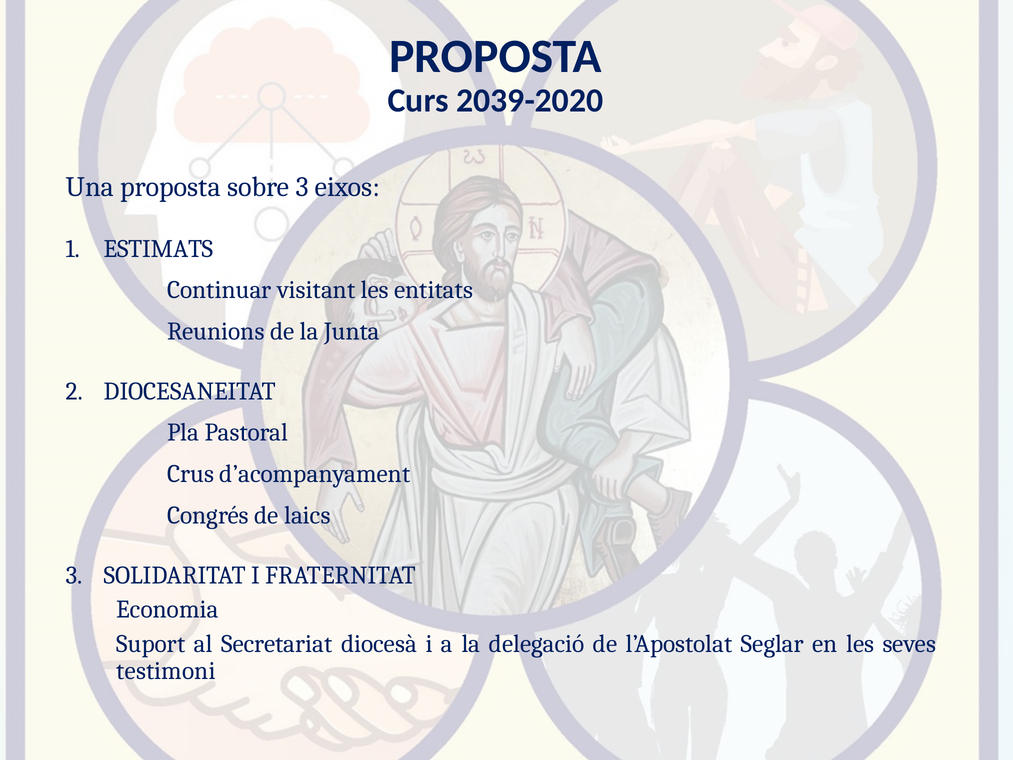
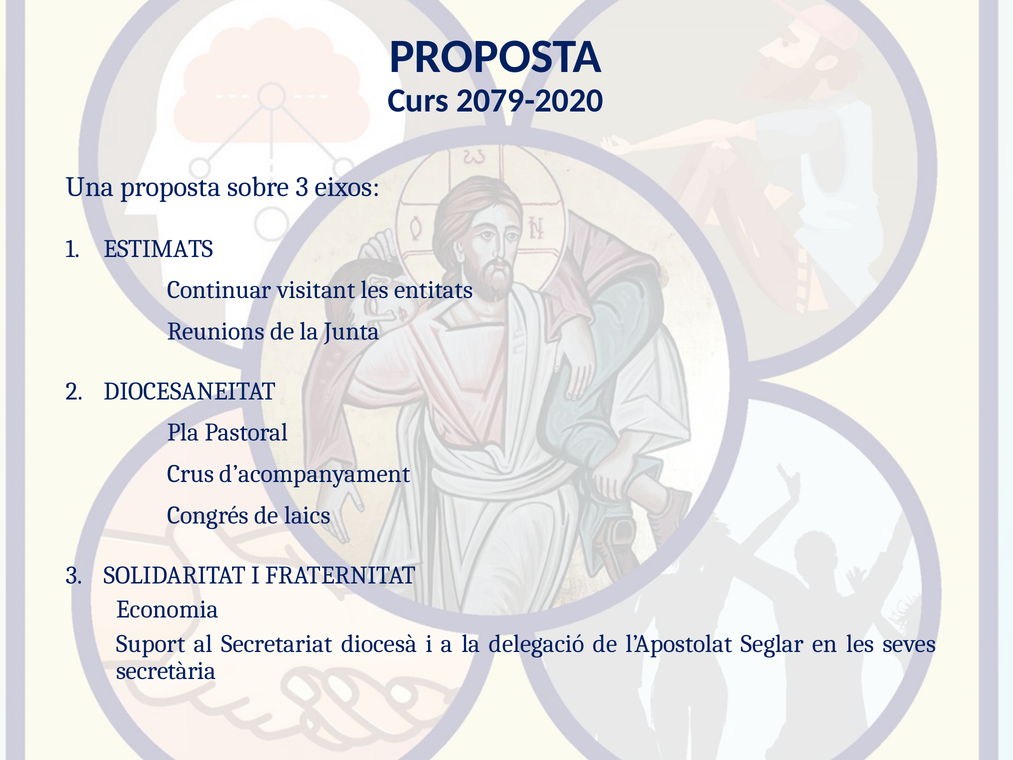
2039-2020: 2039-2020 -> 2079-2020
testimoni: testimoni -> secretària
